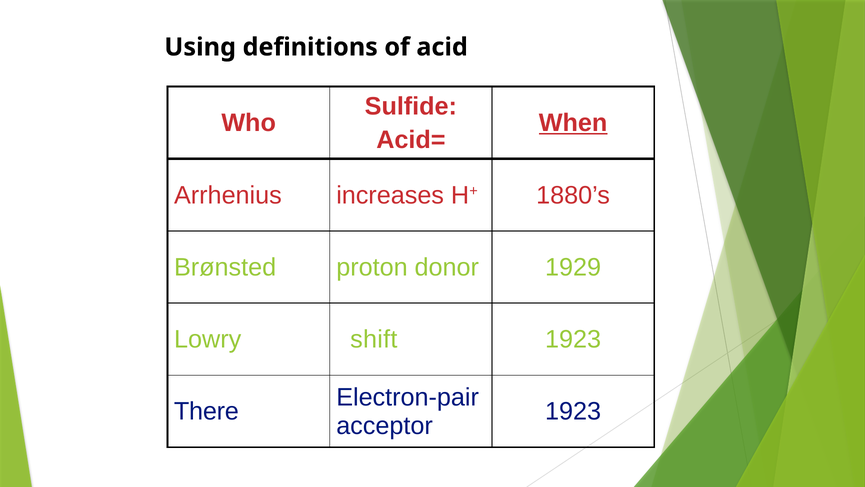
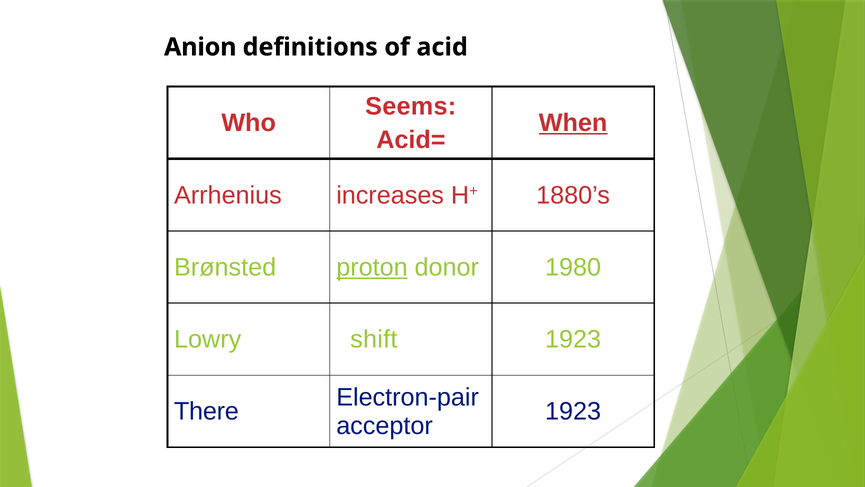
Using: Using -> Anion
Sulfide: Sulfide -> Seems
proton underline: none -> present
1929: 1929 -> 1980
